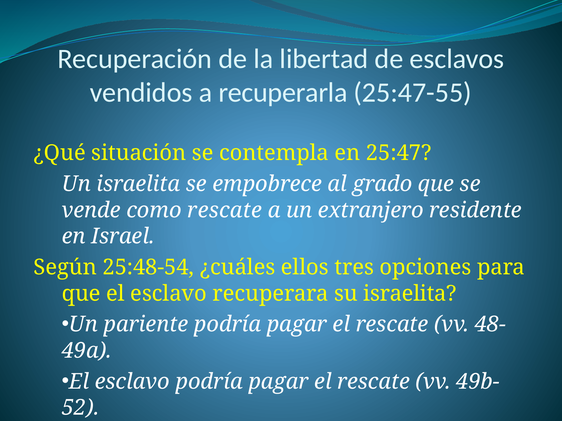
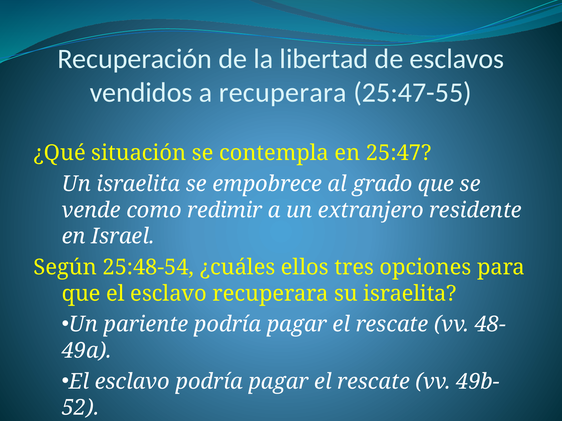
a recuperarla: recuperarla -> recuperara
como rescate: rescate -> redimir
